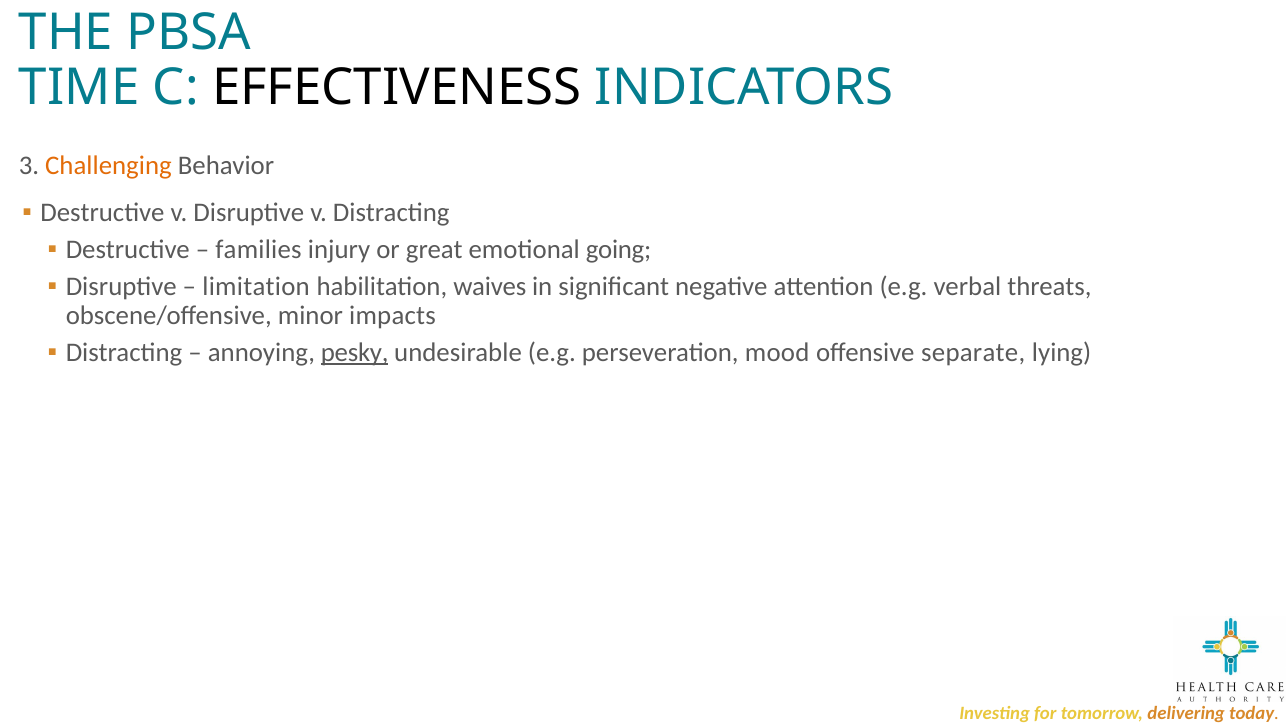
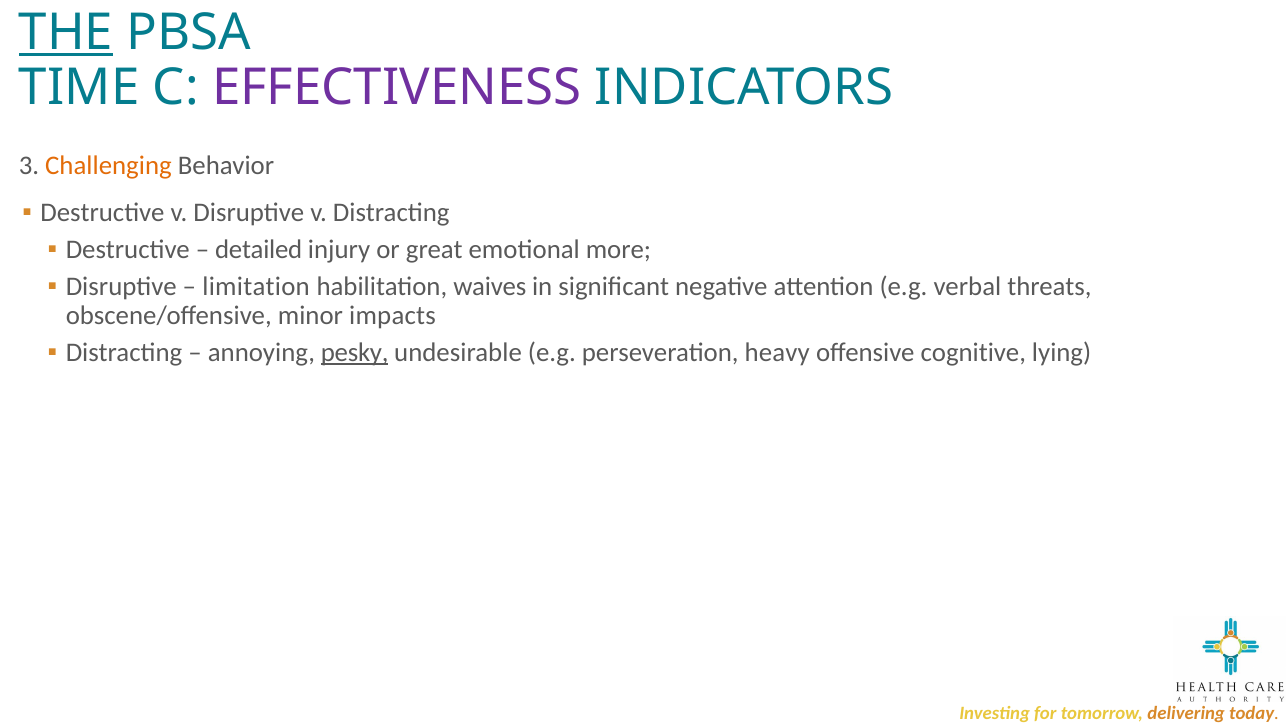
THE underline: none -> present
EFFECTIVENESS colour: black -> purple
families: families -> detailed
going: going -> more
mood: mood -> heavy
separate: separate -> cognitive
